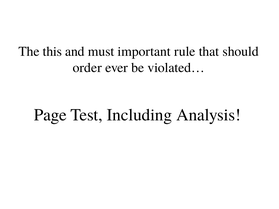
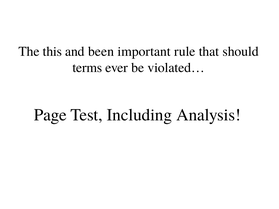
must: must -> been
order: order -> terms
